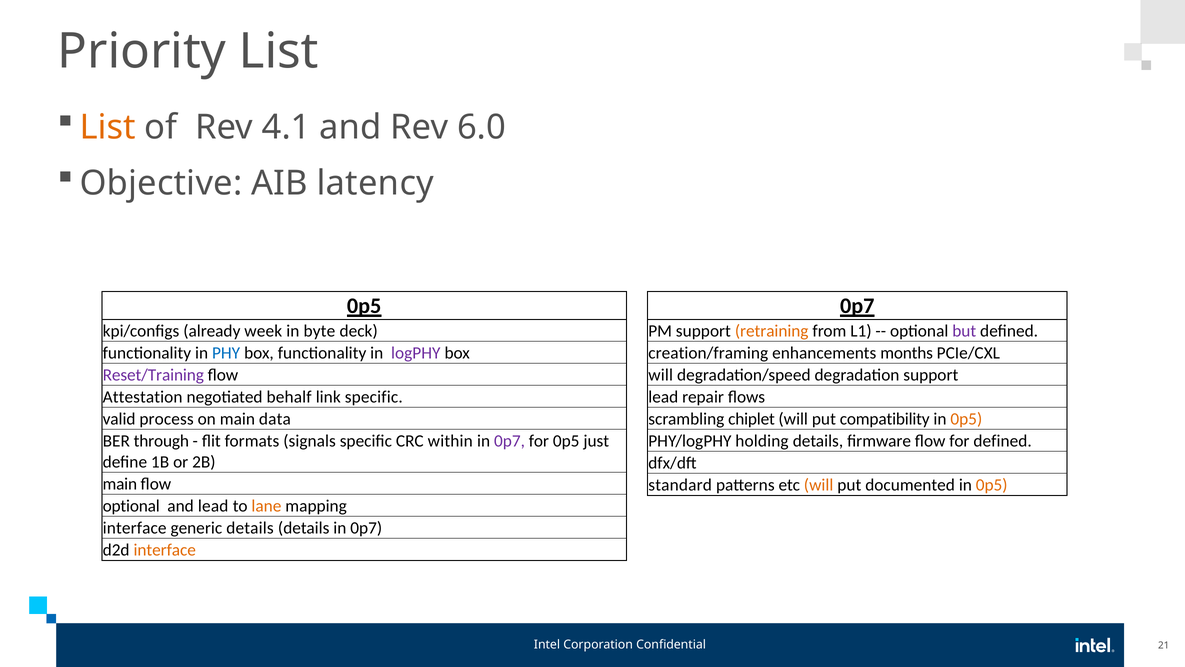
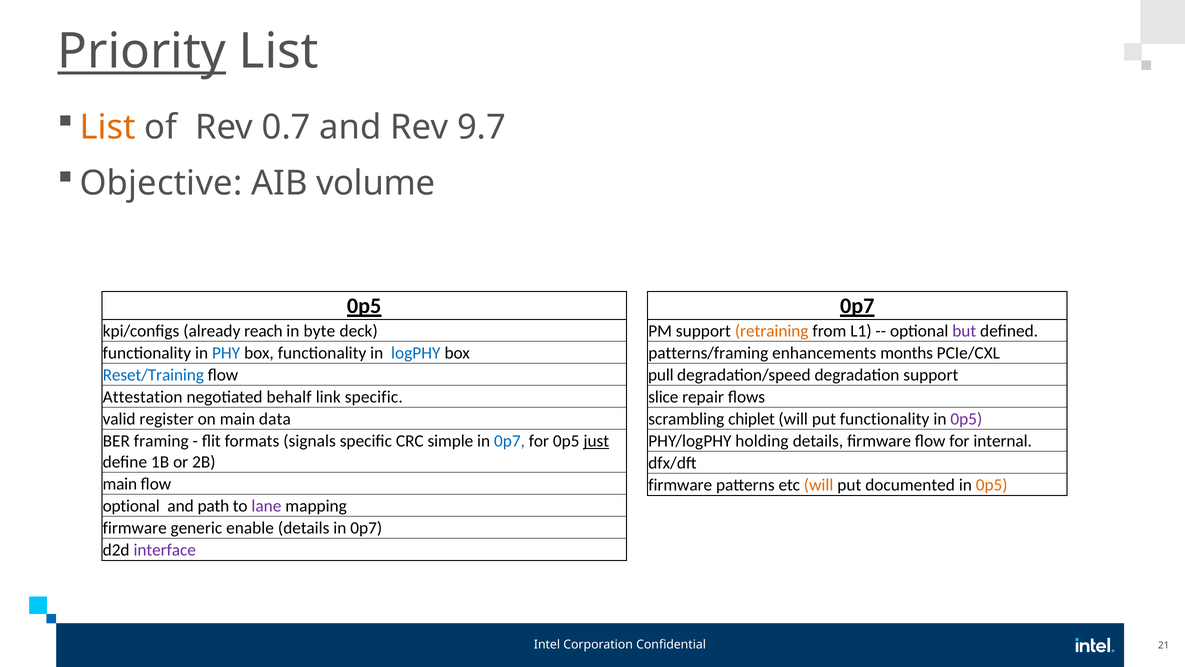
Priority underline: none -> present
4.1: 4.1 -> 0.7
6.0: 6.0 -> 9.7
latency: latency -> volume
week: week -> reach
logPHY colour: purple -> blue
creation/framing: creation/framing -> patterns/framing
Reset/Training colour: purple -> blue
will at (661, 375): will -> pull
lead at (663, 397): lead -> slice
process: process -> register
put compatibility: compatibility -> functionality
0p5 at (966, 419) colour: orange -> purple
through: through -> framing
within: within -> simple
0p7 at (510, 441) colour: purple -> blue
just underline: none -> present
for defined: defined -> internal
standard at (680, 485): standard -> firmware
and lead: lead -> path
lane colour: orange -> purple
interface at (135, 528): interface -> firmware
generic details: details -> enable
interface at (165, 550) colour: orange -> purple
